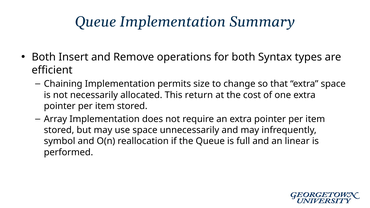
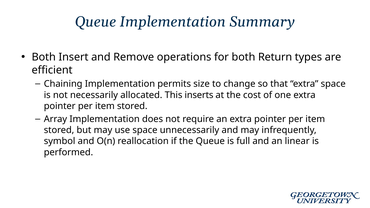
Syntax: Syntax -> Return
return: return -> inserts
